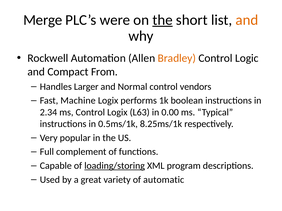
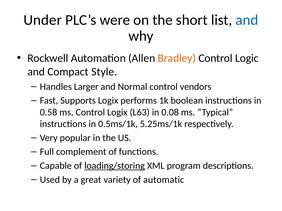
Merge: Merge -> Under
the at (163, 20) underline: present -> none
and at (247, 20) colour: orange -> blue
From: From -> Style
Machine: Machine -> Supports
2.34: 2.34 -> 0.58
0.00: 0.00 -> 0.08
8.25ms/1k: 8.25ms/1k -> 5.25ms/1k
